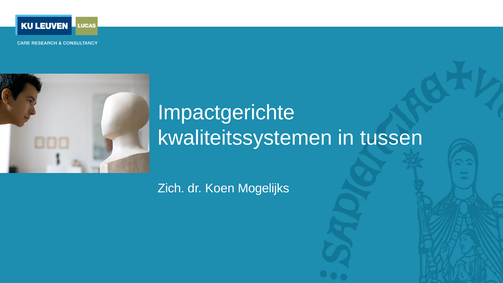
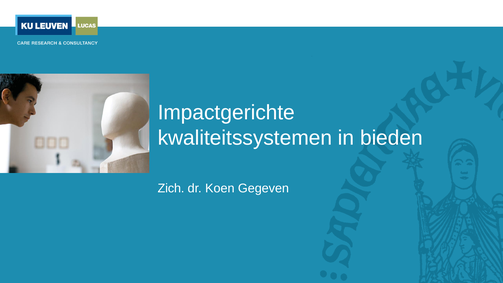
tussen: tussen -> bieden
Mogelijks: Mogelijks -> Gegeven
